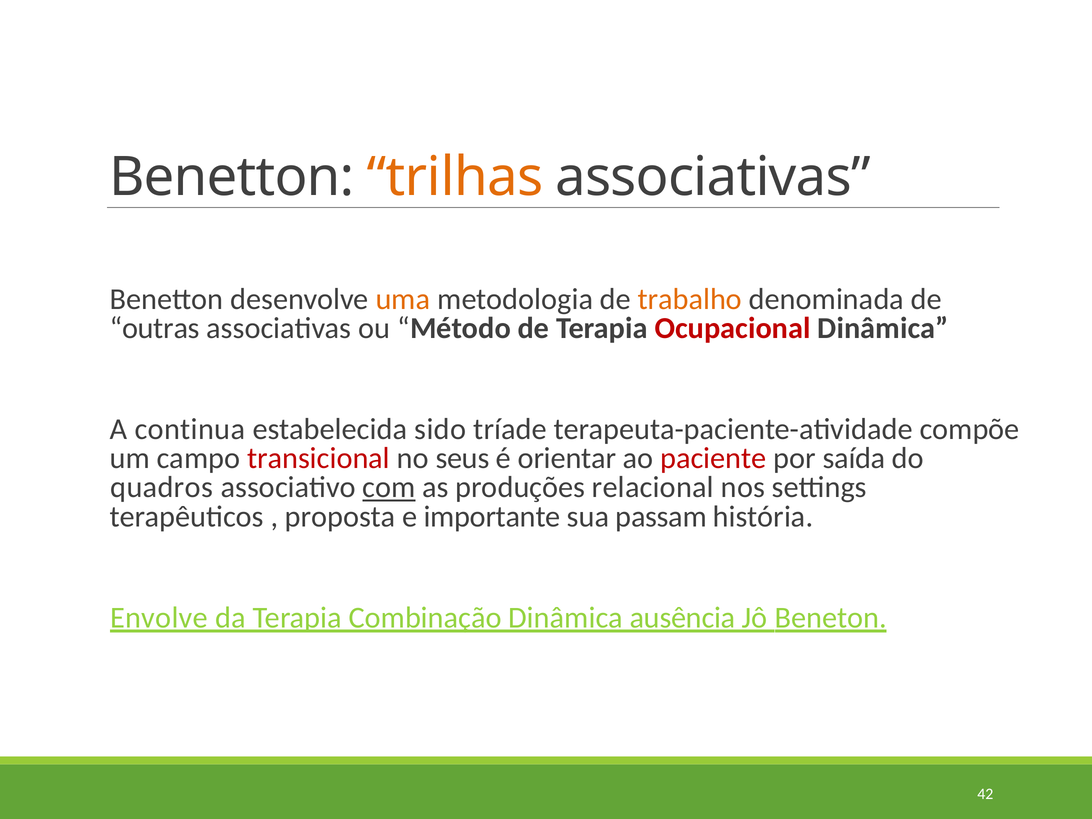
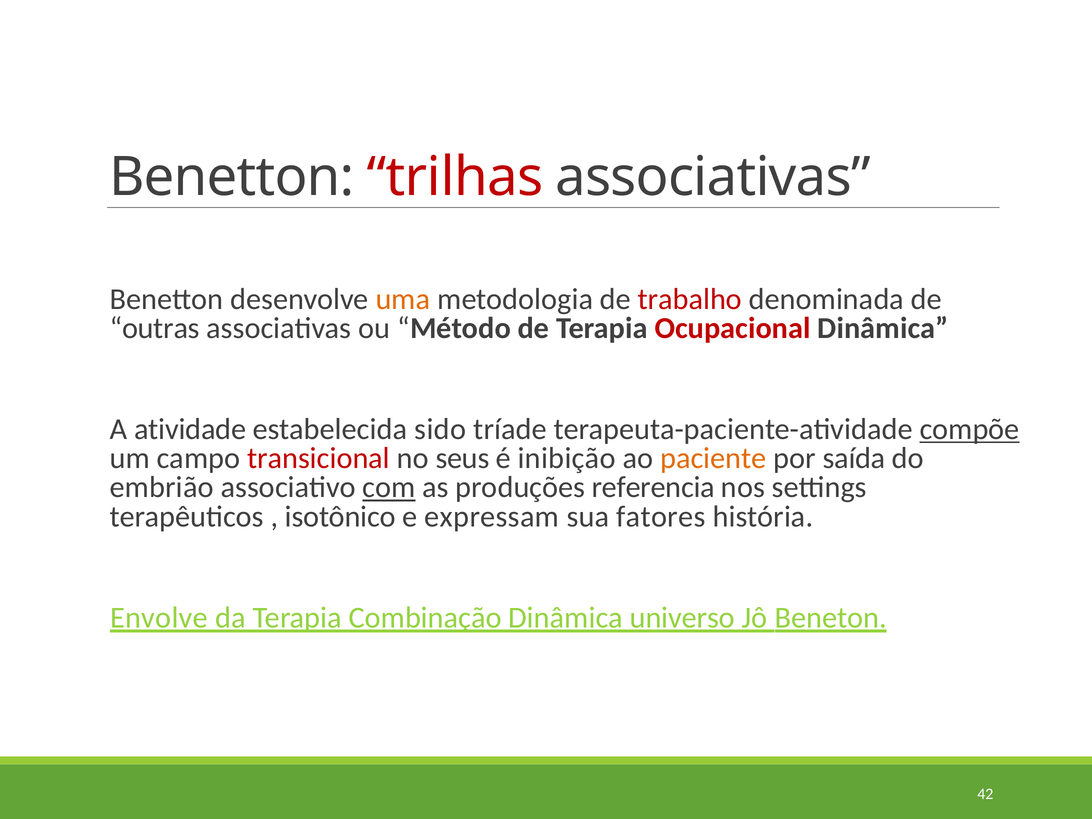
trilhas colour: orange -> red
trabalho colour: orange -> red
continua: continua -> atividade
compõe underline: none -> present
orientar: orientar -> inibição
paciente colour: red -> orange
quadros: quadros -> embrião
relacional: relacional -> referencia
proposta: proposta -> isotônico
importante: importante -> expressam
passam: passam -> fatores
ausência: ausência -> universo
